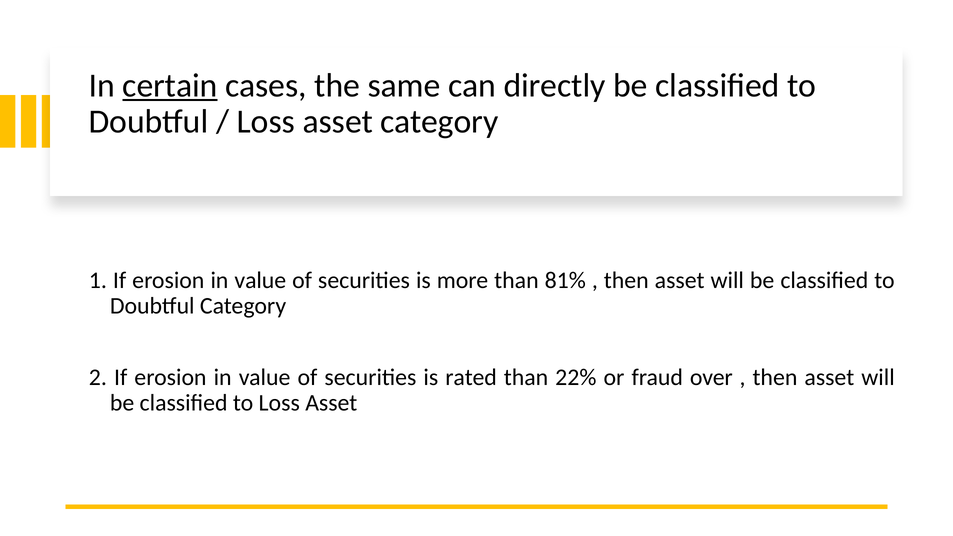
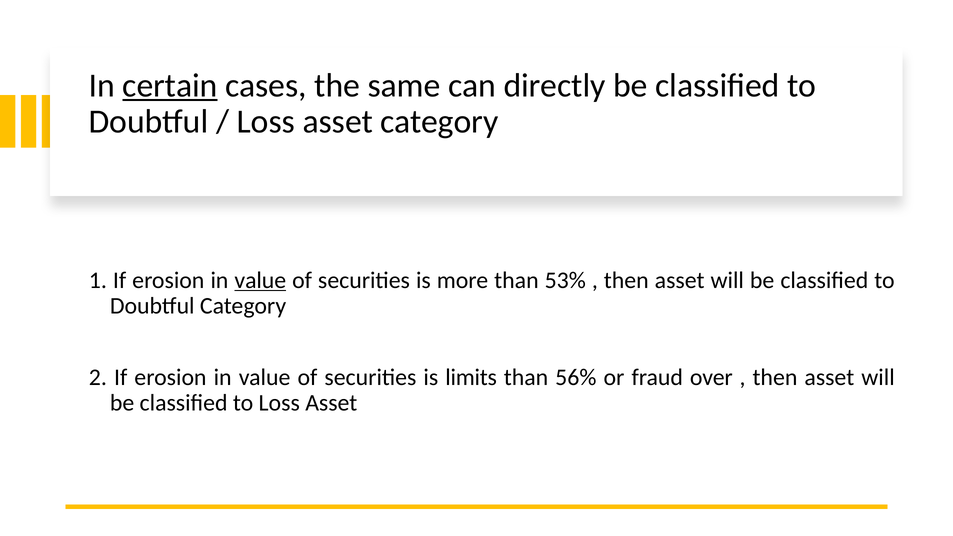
value at (260, 280) underline: none -> present
81%: 81% -> 53%
rated: rated -> limits
22%: 22% -> 56%
